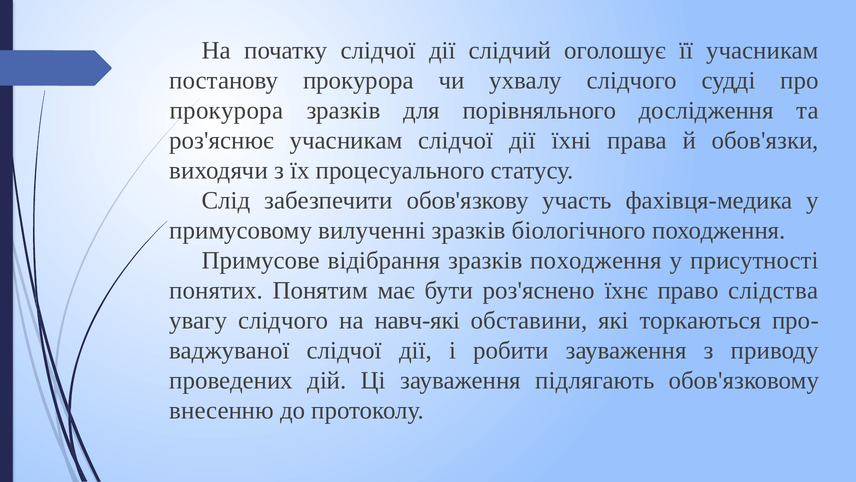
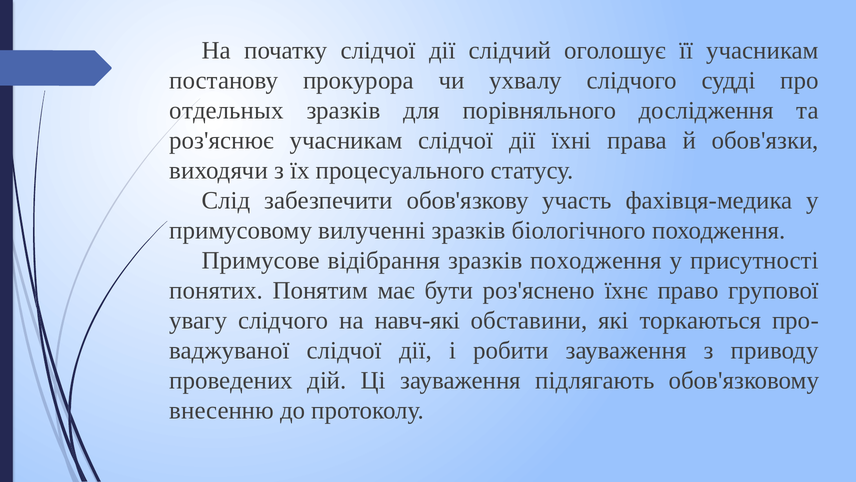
прокурора at (227, 110): прокурора -> отдельных
слідства: слідства -> групової
